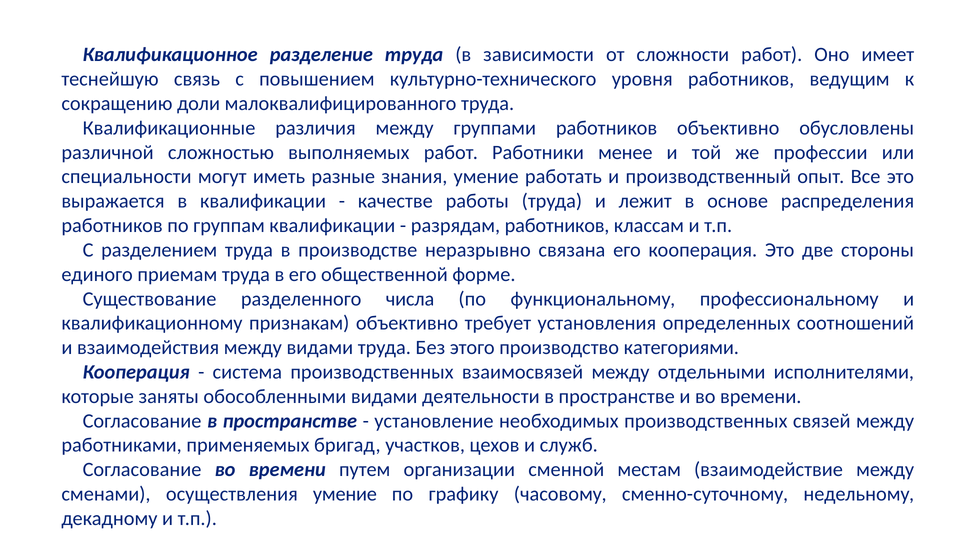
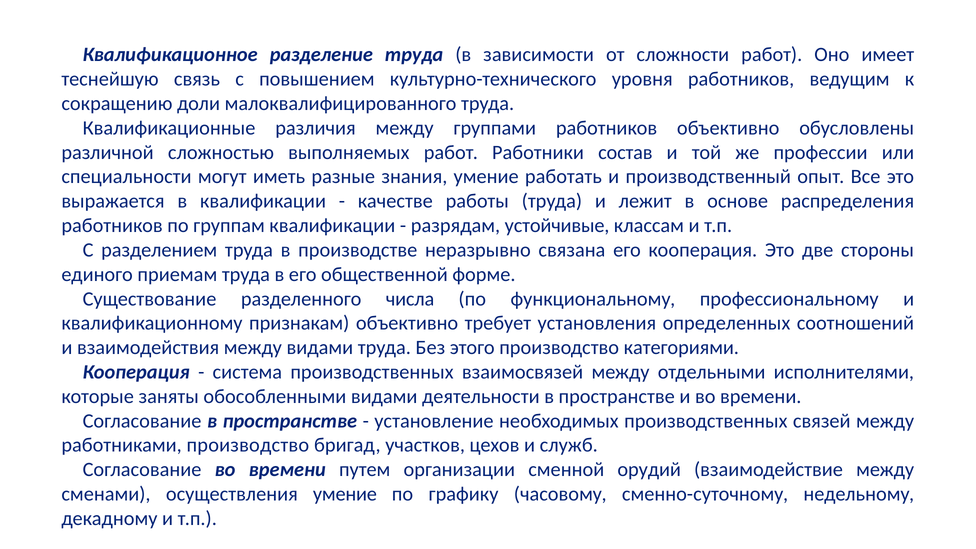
менее: менее -> состав
разрядам работников: работников -> устойчивые
работниками применяемых: применяемых -> производство
местам: местам -> орудий
